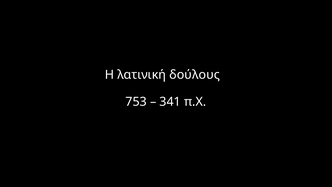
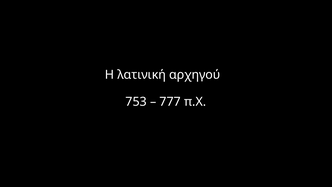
δούλους: δούλους -> αρχηγού
341: 341 -> 777
